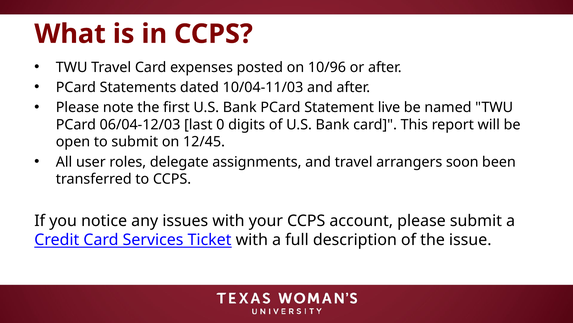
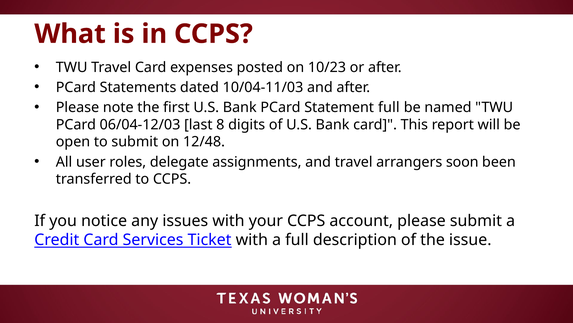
10/96: 10/96 -> 10/23
Statement live: live -> full
0: 0 -> 8
12/45: 12/45 -> 12/48
